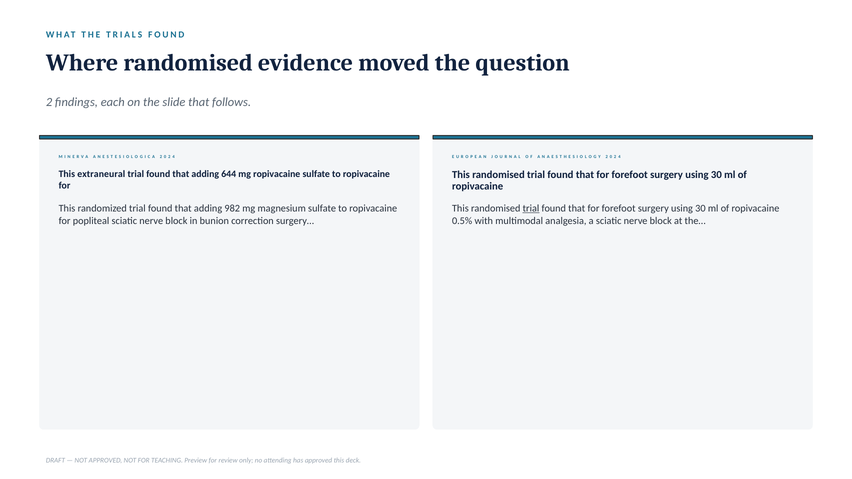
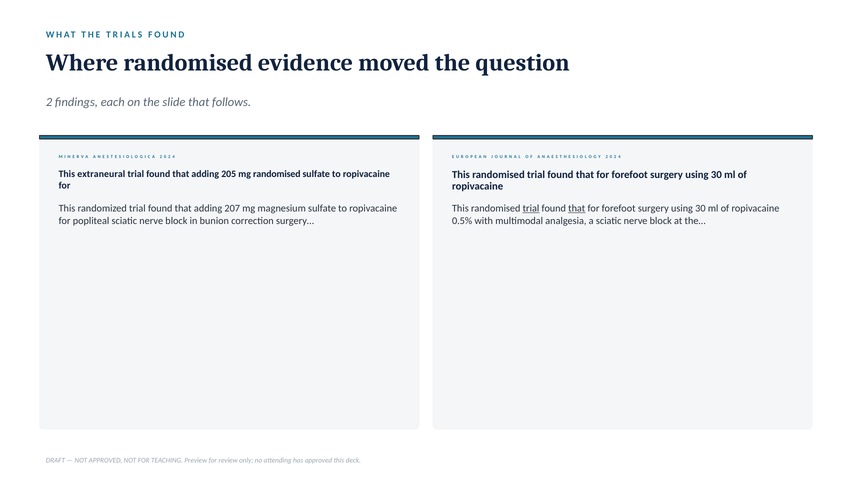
644: 644 -> 205
mg ropivacaine: ropivacaine -> randomised
982: 982 -> 207
that at (577, 209) underline: none -> present
